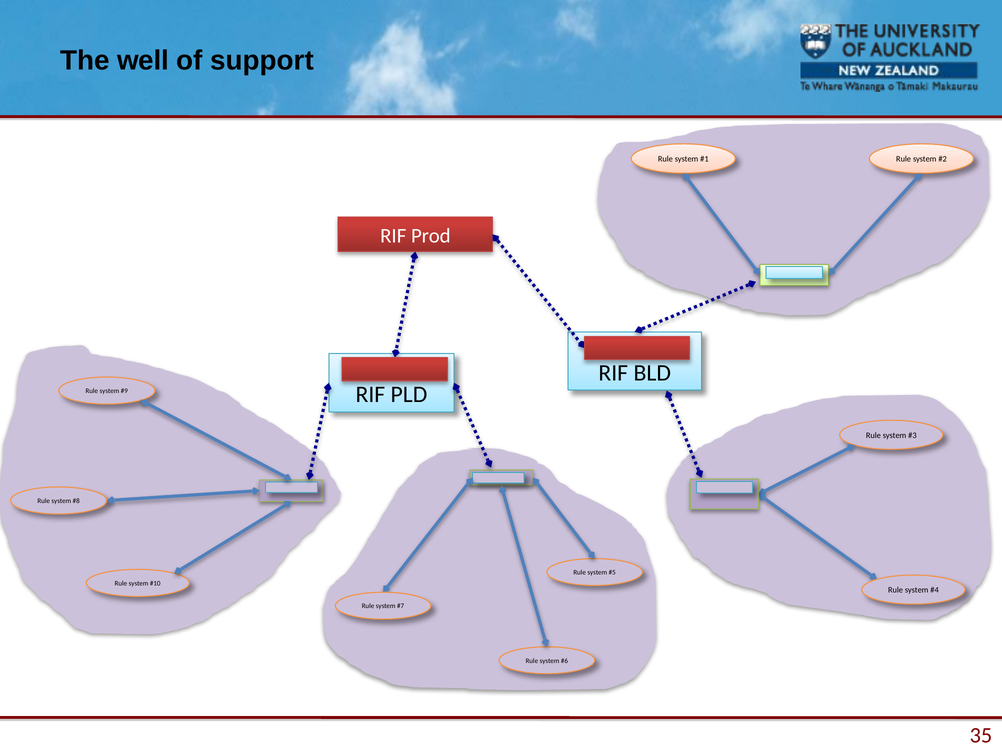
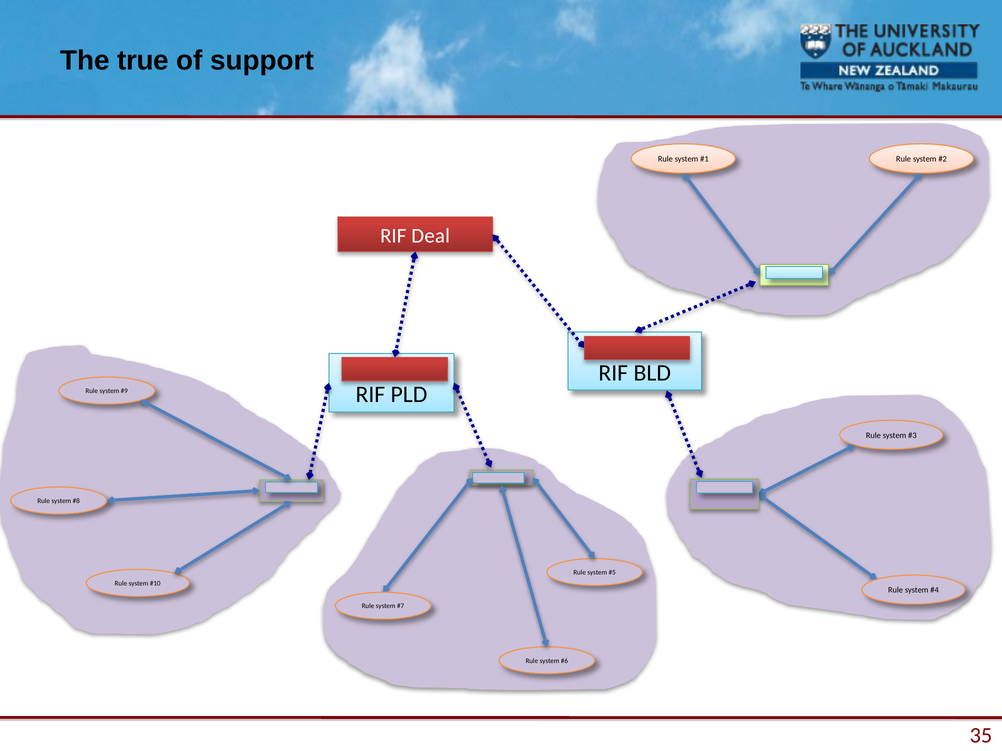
well: well -> true
Prod: Prod -> Deal
